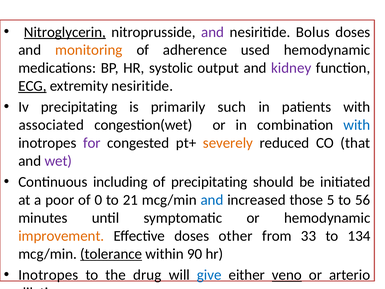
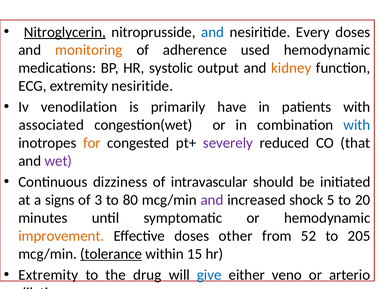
and at (213, 32) colour: purple -> blue
Bolus: Bolus -> Every
kidney colour: purple -> orange
ECG underline: present -> none
Iv precipitating: precipitating -> venodilation
such: such -> have
for colour: purple -> orange
severely colour: orange -> purple
including: including -> dizziness
of precipitating: precipitating -> intravascular
poor: poor -> signs
0: 0 -> 3
21: 21 -> 80
and at (212, 200) colour: blue -> purple
those: those -> shock
56: 56 -> 20
33: 33 -> 52
134: 134 -> 205
90: 90 -> 15
Inotropes at (48, 275): Inotropes -> Extremity
veno underline: present -> none
